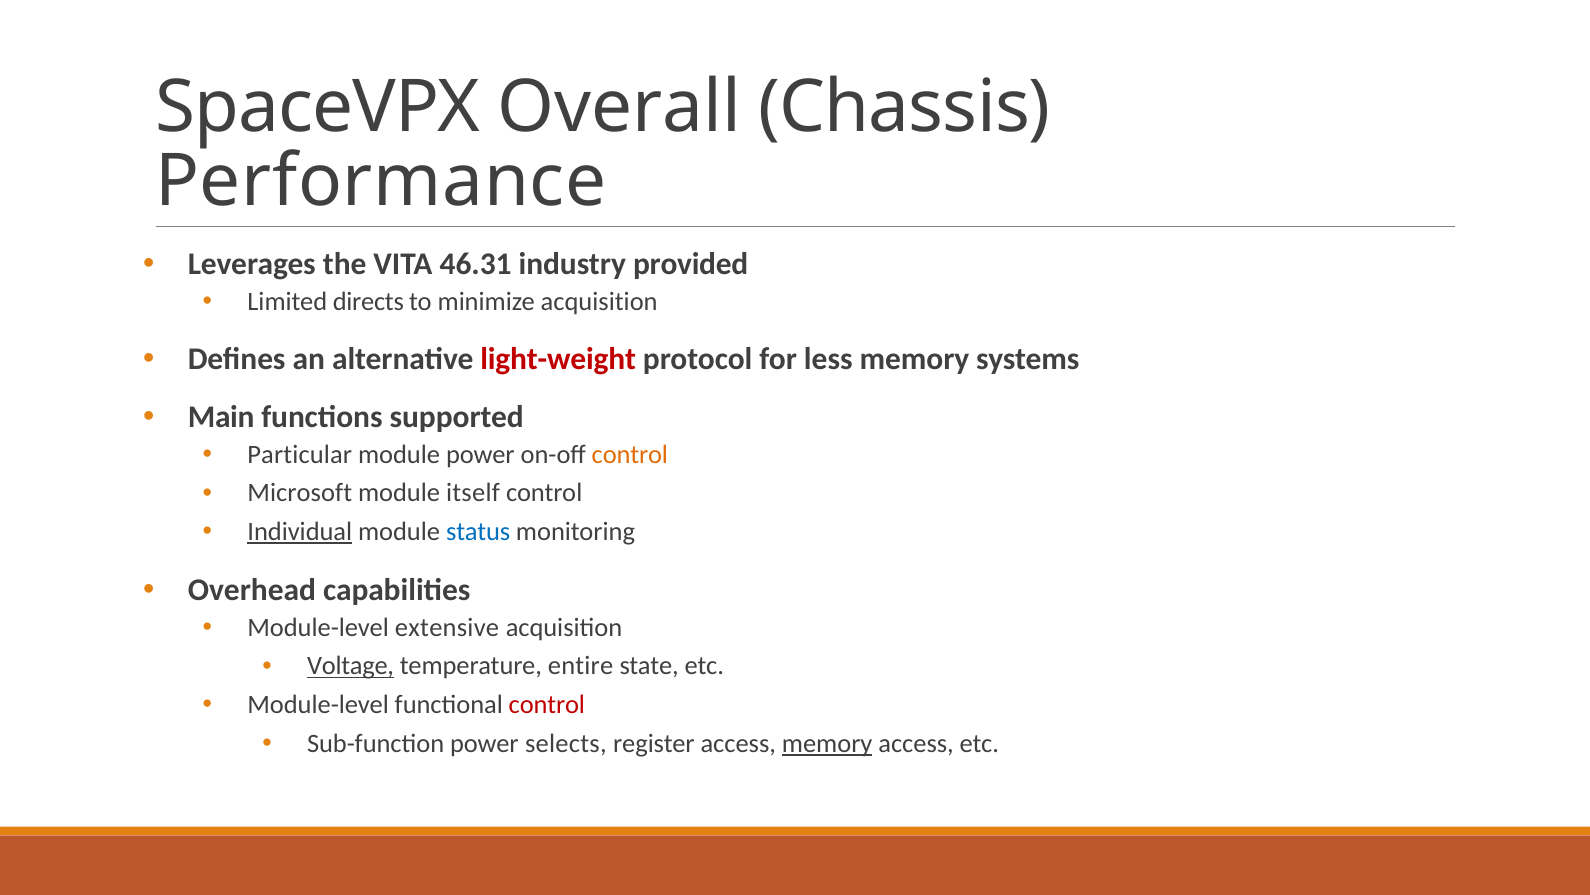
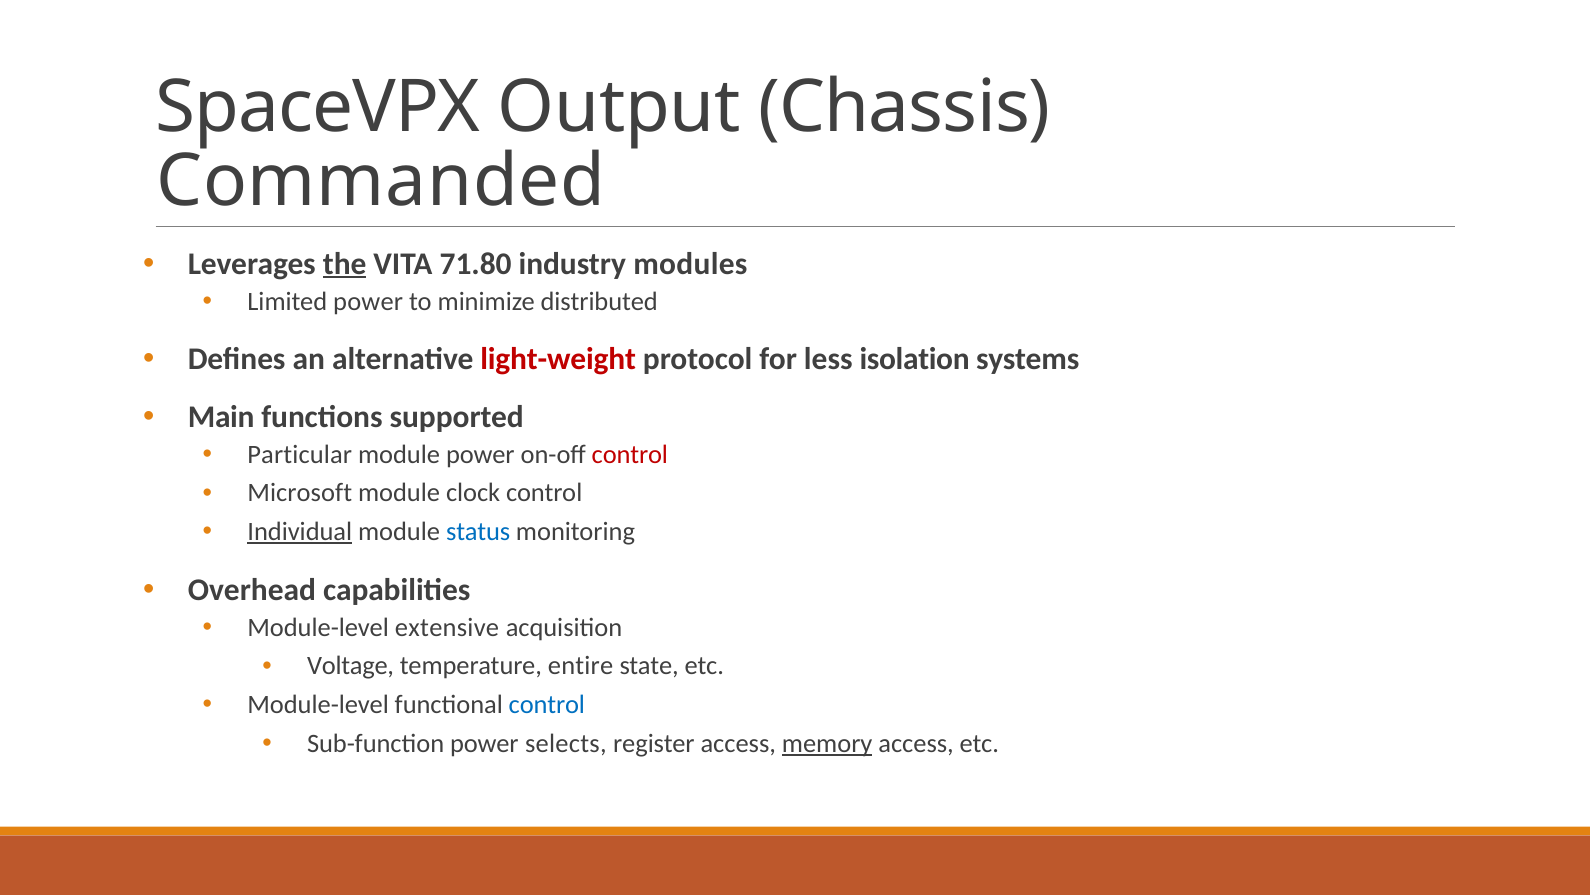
Overall: Overall -> Output
Performance: Performance -> Commanded
the underline: none -> present
46.31: 46.31 -> 71.80
provided: provided -> modules
Limited directs: directs -> power
minimize acquisition: acquisition -> distributed
less memory: memory -> isolation
control at (630, 454) colour: orange -> red
itself: itself -> clock
Voltage underline: present -> none
control at (547, 704) colour: red -> blue
